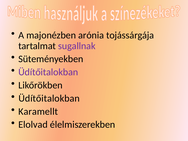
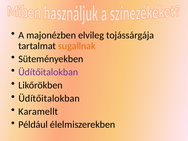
arónia: arónia -> elvileg
sugallnak colour: purple -> orange
Elolvad: Elolvad -> Például
